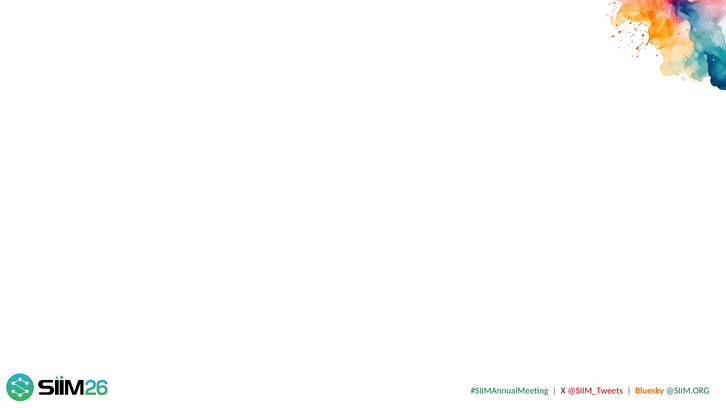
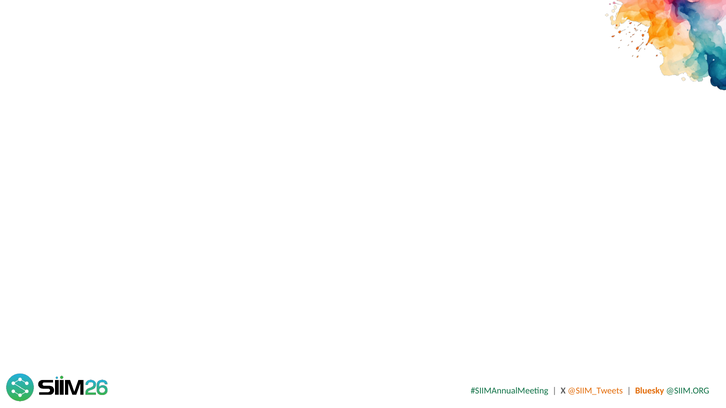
@SIIM_Tweets colour: red -> orange
